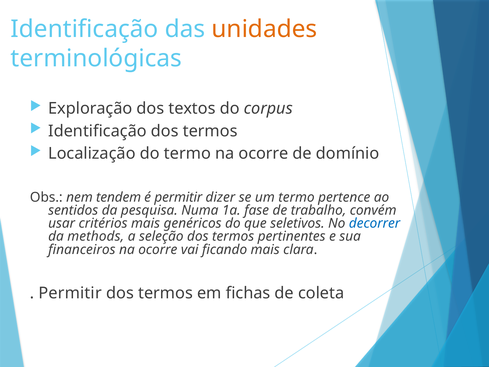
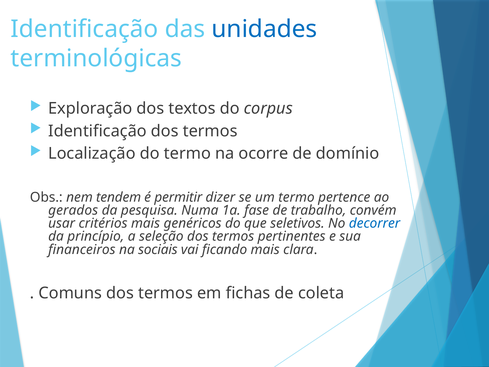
unidades colour: orange -> blue
sentidos: sentidos -> gerados
methods: methods -> princípio
ocorre at (158, 249): ocorre -> sociais
Permitir at (70, 293): Permitir -> Comuns
